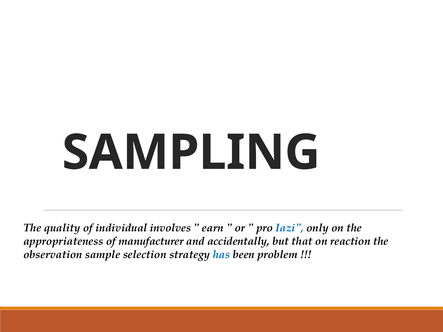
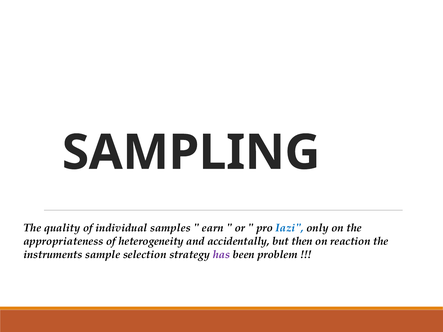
involves: involves -> samples
manufacturer: manufacturer -> heterogeneity
that: that -> then
observation: observation -> instruments
has colour: blue -> purple
